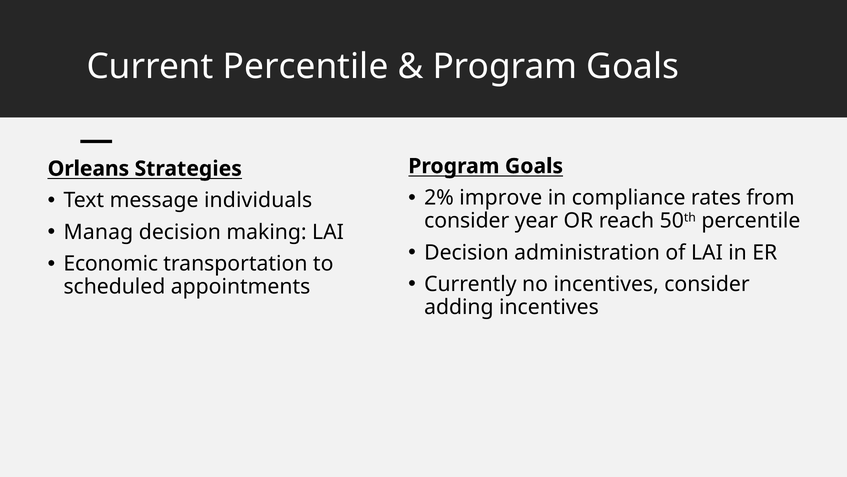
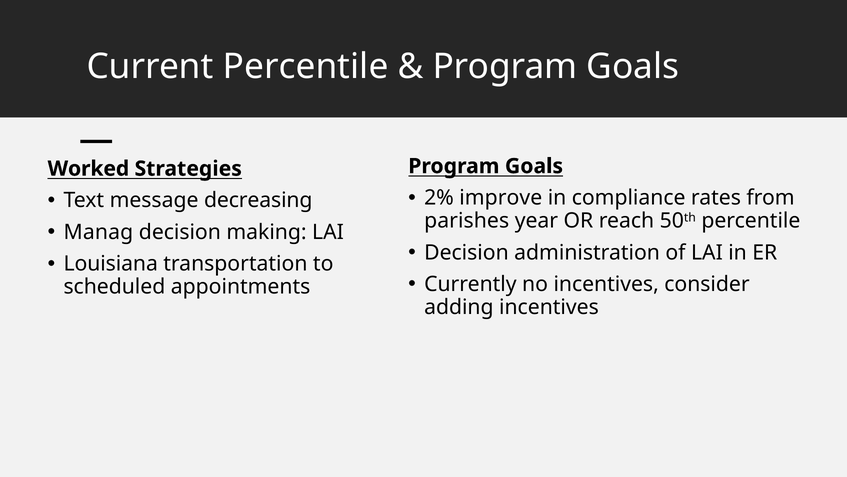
Orleans: Orleans -> Worked
individuals: individuals -> decreasing
consider at (467, 221): consider -> parishes
Economic: Economic -> Louisiana
